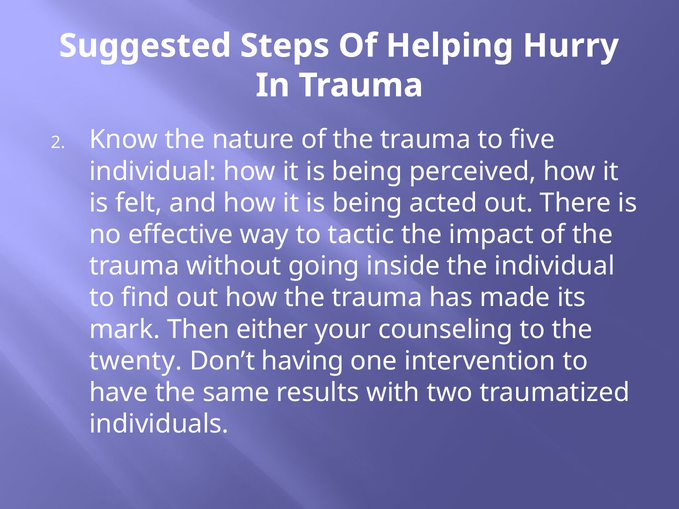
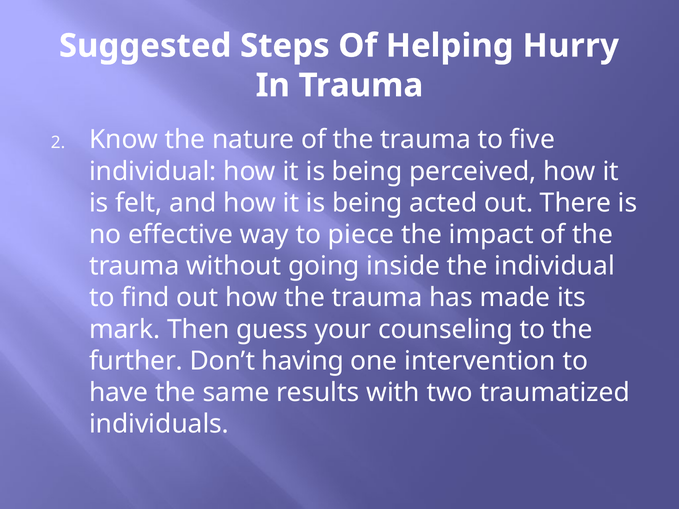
tactic: tactic -> piece
either: either -> guess
twenty: twenty -> further
